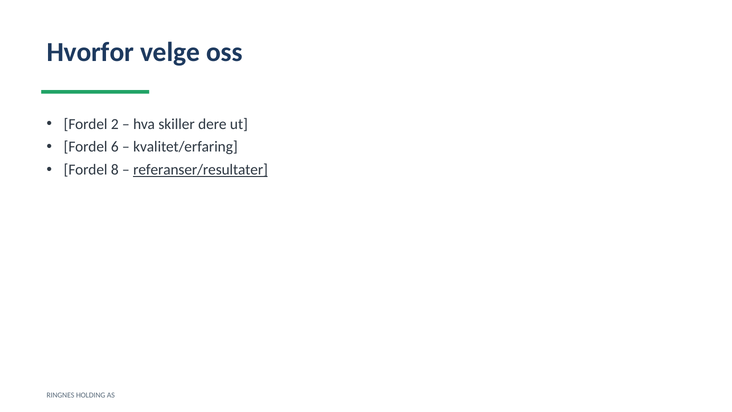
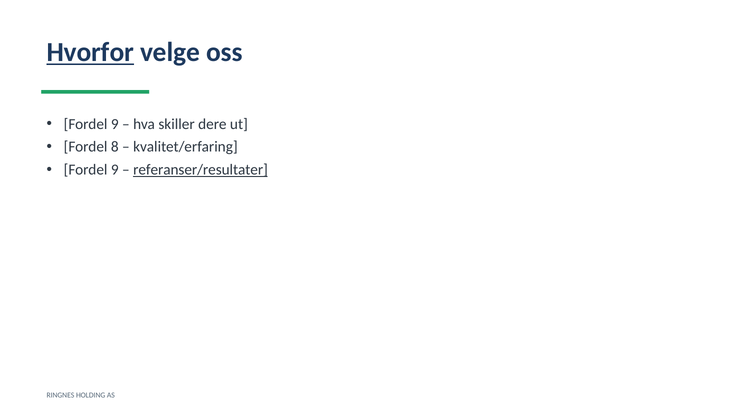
Hvorfor underline: none -> present
2 at (115, 124): 2 -> 9
6: 6 -> 8
8 at (115, 170): 8 -> 9
